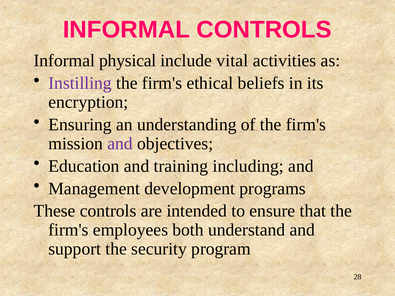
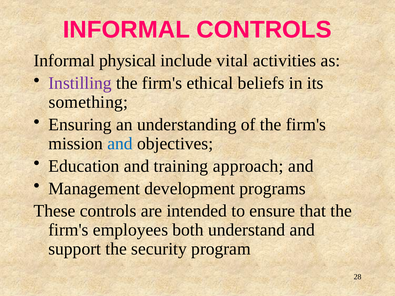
encryption: encryption -> something
and at (120, 144) colour: purple -> blue
including: including -> approach
